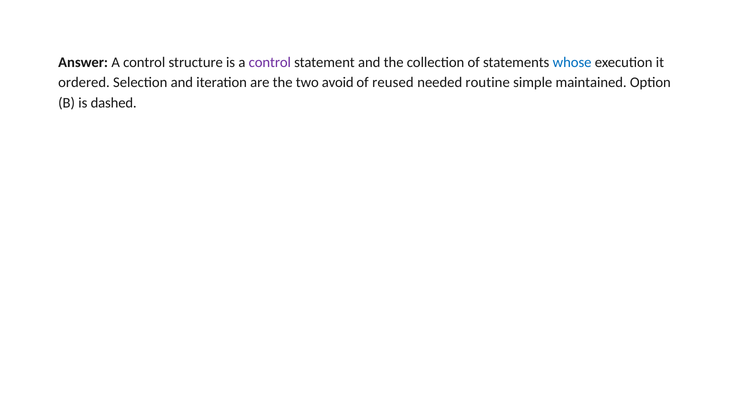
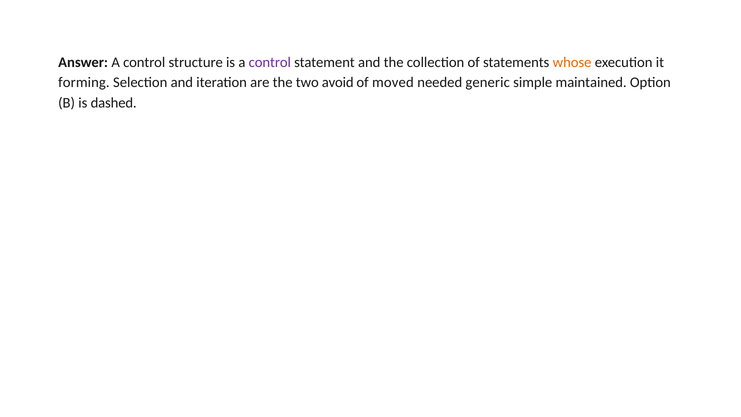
whose colour: blue -> orange
ordered: ordered -> forming
reused: reused -> moved
routine: routine -> generic
